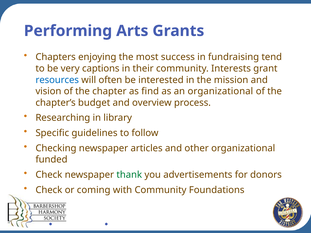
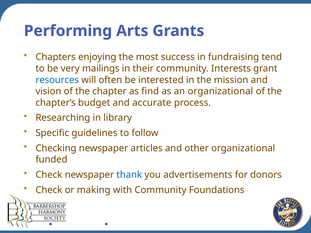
captions: captions -> mailings
overview: overview -> accurate
thank colour: green -> blue
coming: coming -> making
